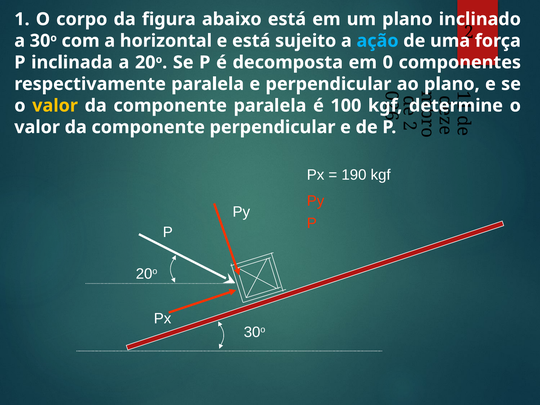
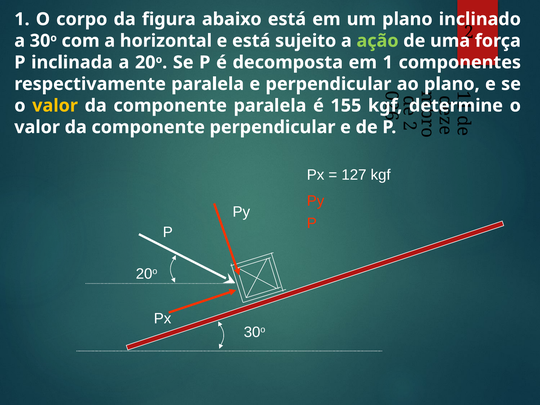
ação colour: light blue -> light green
em 0: 0 -> 1
100: 100 -> 155
190: 190 -> 127
